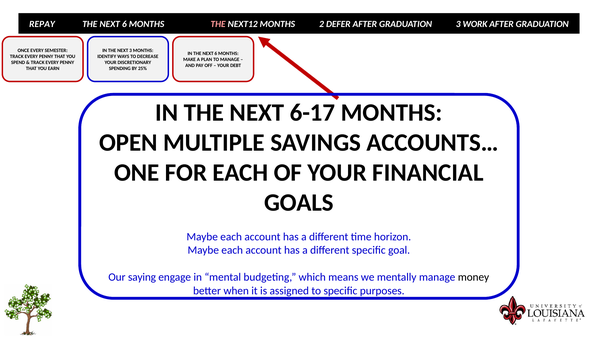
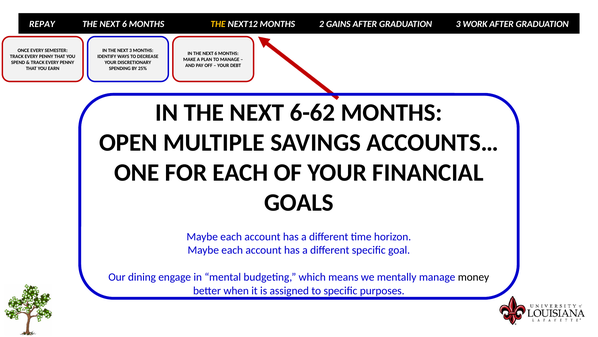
THE at (218, 24) colour: pink -> yellow
DEFER: DEFER -> GAINS
6-17: 6-17 -> 6-62
saying: saying -> dining
